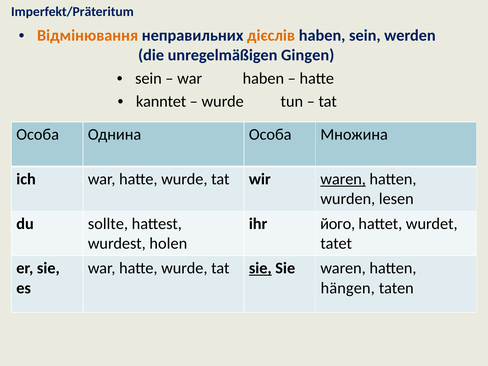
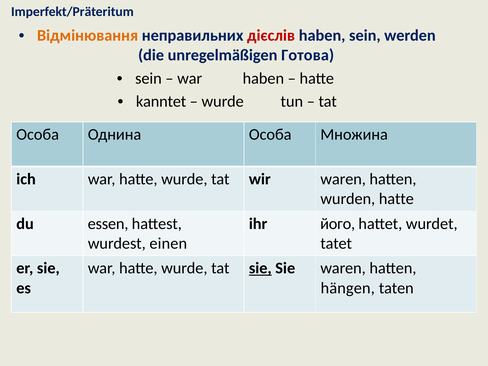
дієслів colour: orange -> red
Gingen: Gingen -> Готова
waren at (343, 179) underline: present -> none
wurden lesen: lesen -> hatte
sollte: sollte -> essen
holen: holen -> einen
